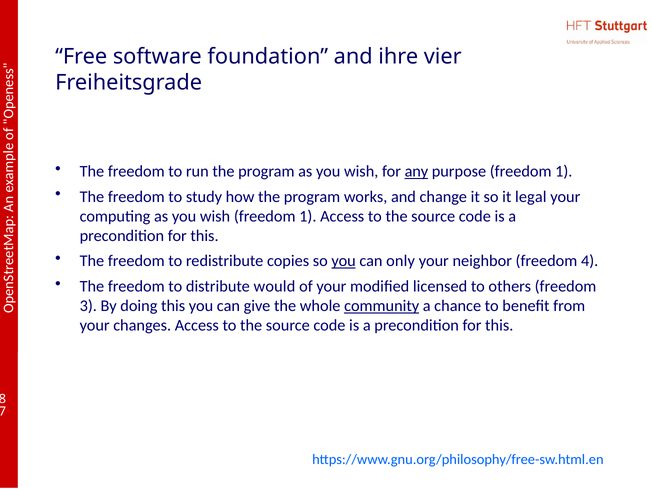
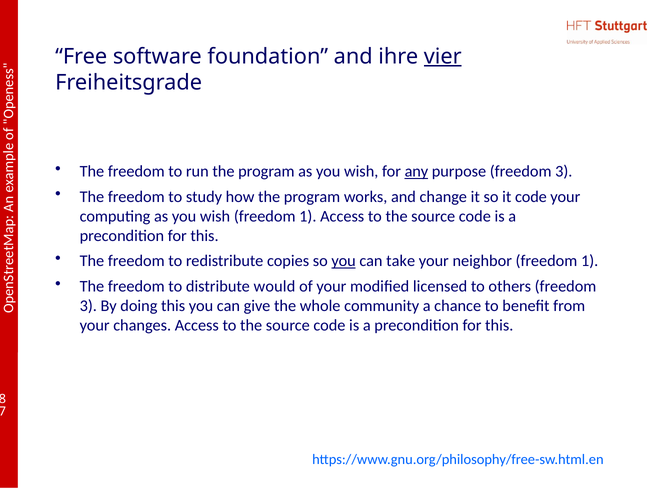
vier underline: none -> present
purpose freedom 1: 1 -> 3
it legal: legal -> code
only: only -> take
neighbor freedom 4: 4 -> 1
community underline: present -> none
